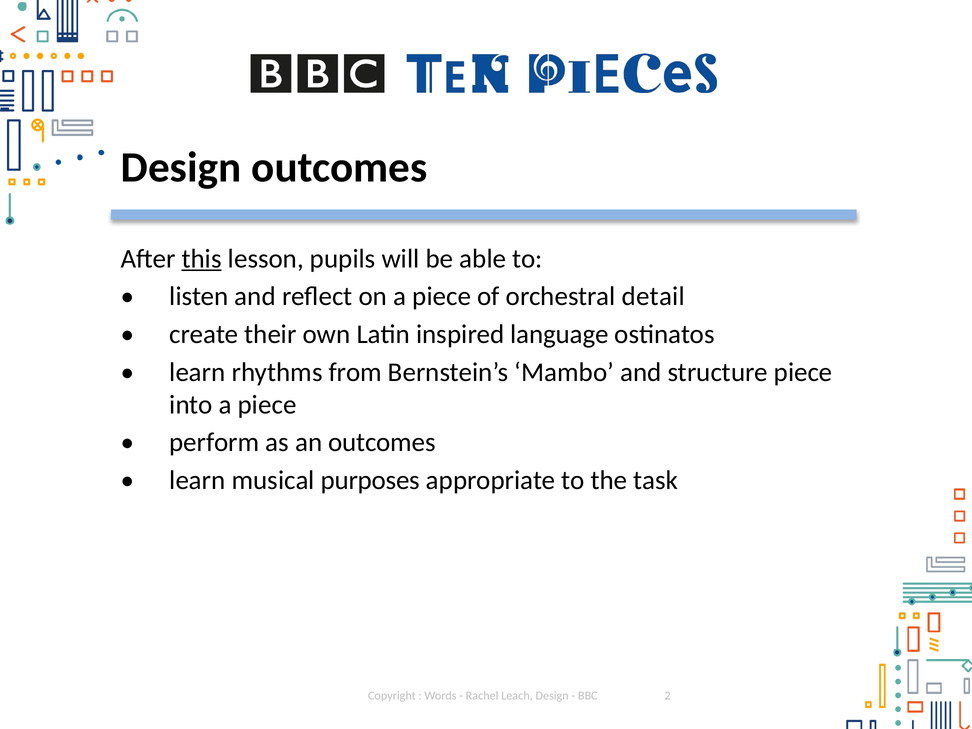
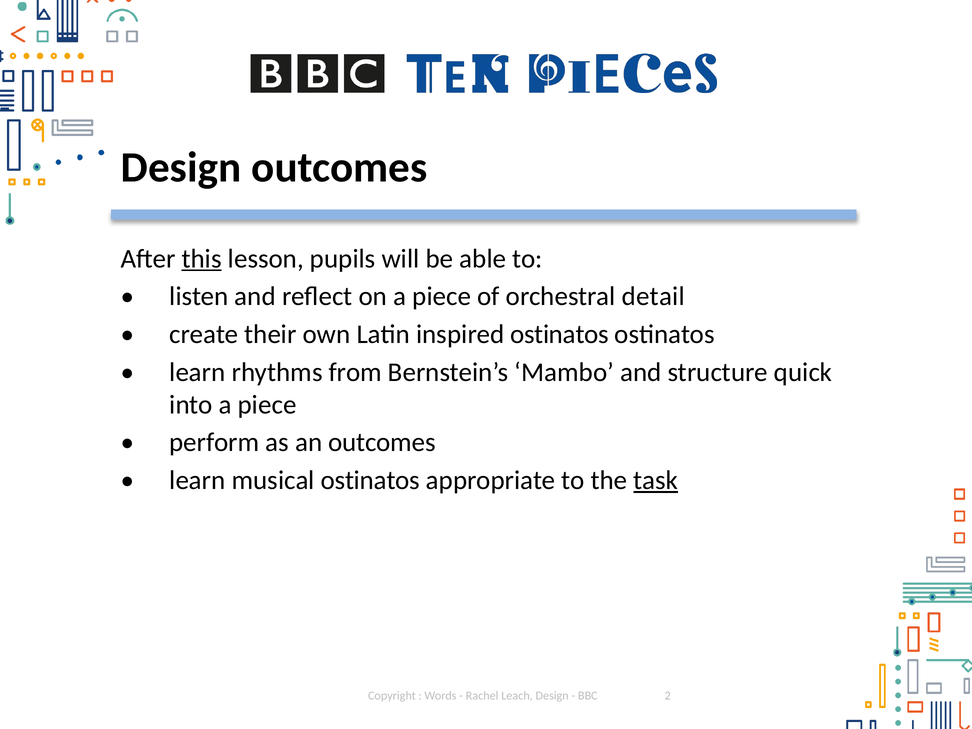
inspired language: language -> ostinatos
structure piece: piece -> quick
musical purposes: purposes -> ostinatos
task underline: none -> present
